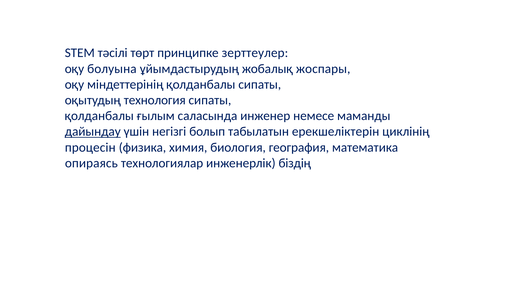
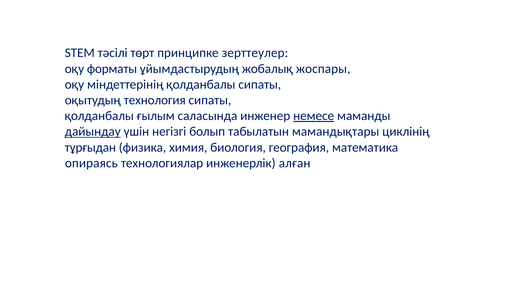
болуына: болуына -> форматы
немесе underline: none -> present
ерекшеліктерін: ерекшеліктерін -> мамандықтары
процесін: процесін -> тұрғыдан
біздің: біздің -> алған
